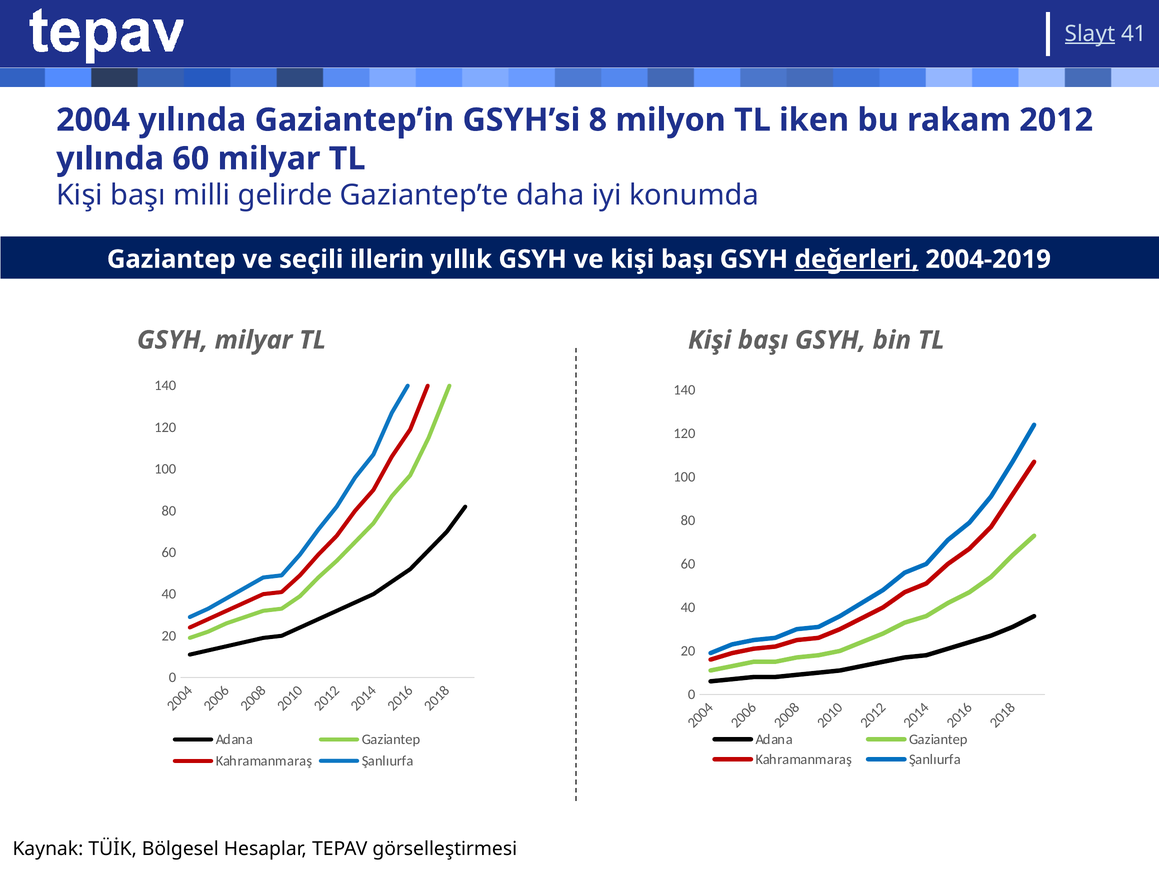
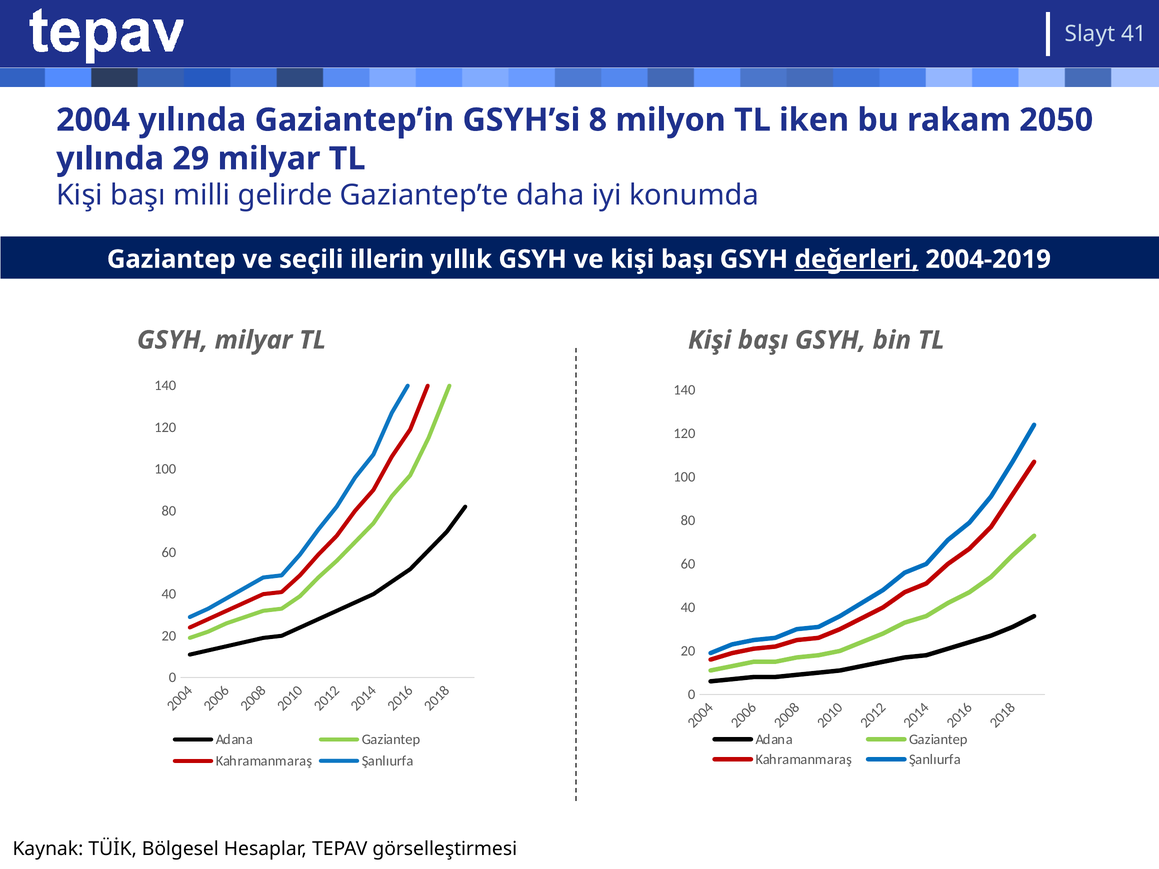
Slayt underline: present -> none
2012: 2012 -> 2050
yılında 60: 60 -> 29
